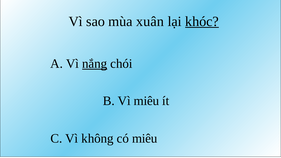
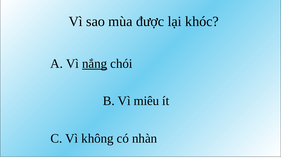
xuân: xuân -> được
khóc underline: present -> none
có miêu: miêu -> nhàn
